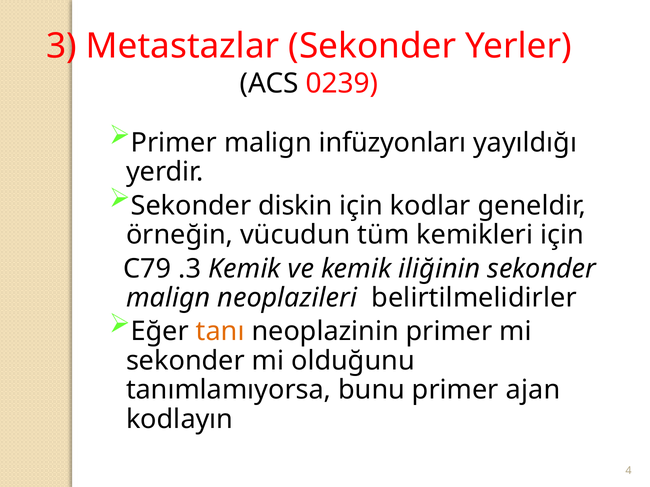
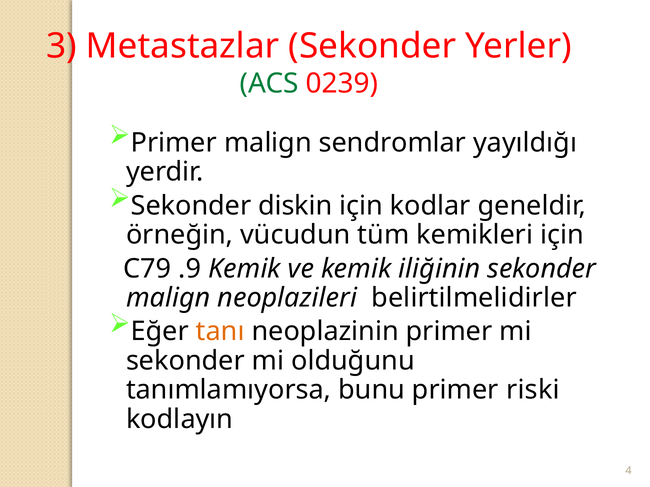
ACS colour: black -> green
infüzyonları: infüzyonları -> sendromlar
.3: .3 -> .9
ajan: ajan -> riski
